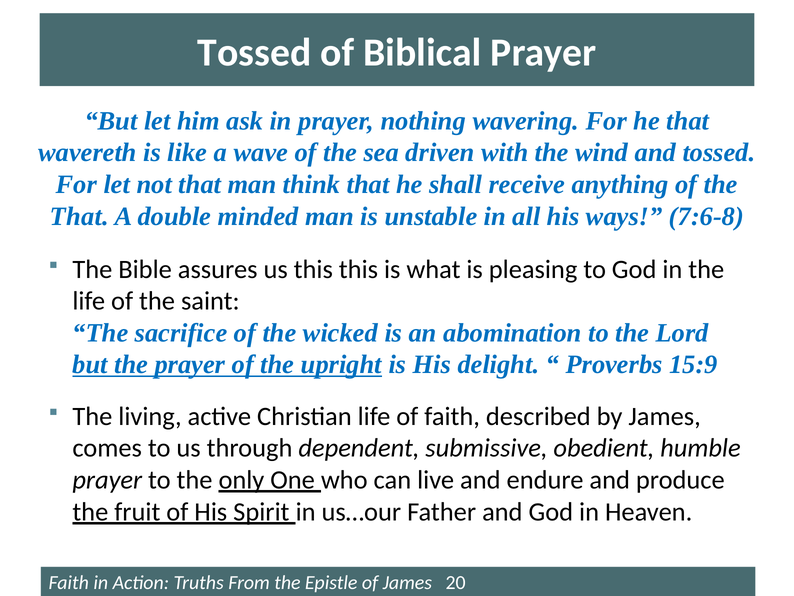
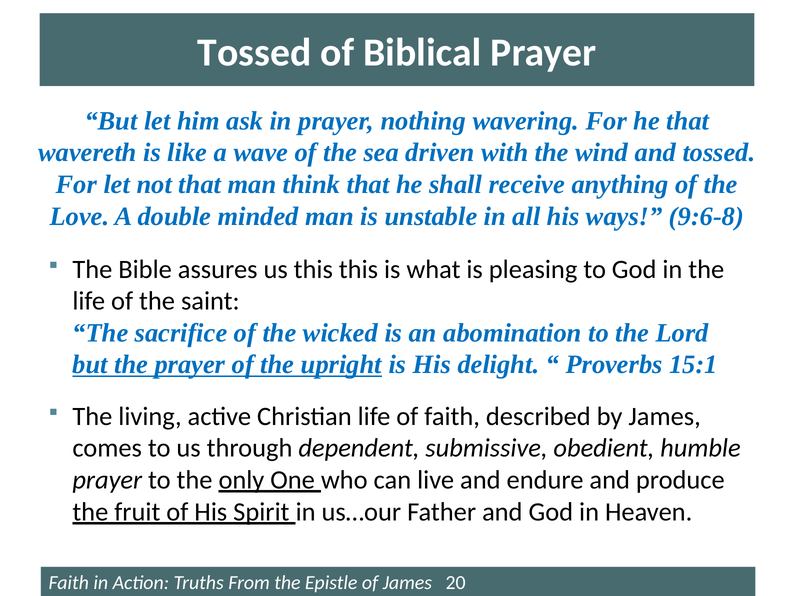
That at (79, 216): That -> Love
7:6-8: 7:6-8 -> 9:6-8
15:9: 15:9 -> 15:1
